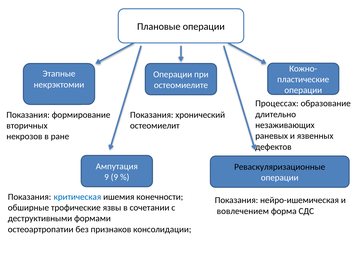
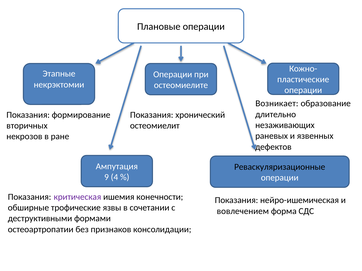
Процессах: Процессах -> Возникает
9 9: 9 -> 4
критическая colour: blue -> purple
